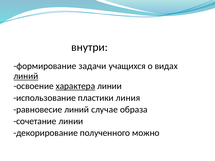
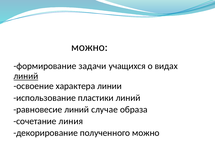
внутри at (90, 47): внутри -> можно
характера underline: present -> none
пластики линия: линия -> линий
сочетание линии: линии -> линия
